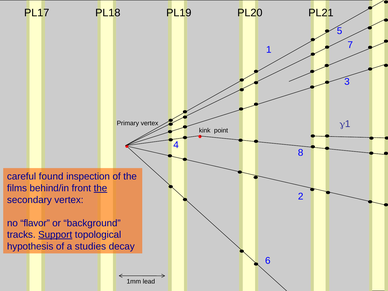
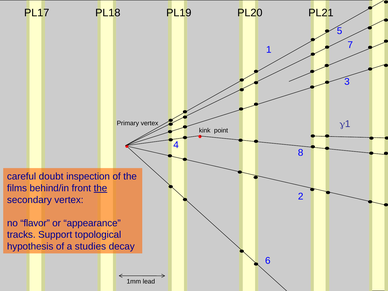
found: found -> doubt
background: background -> appearance
Support underline: present -> none
